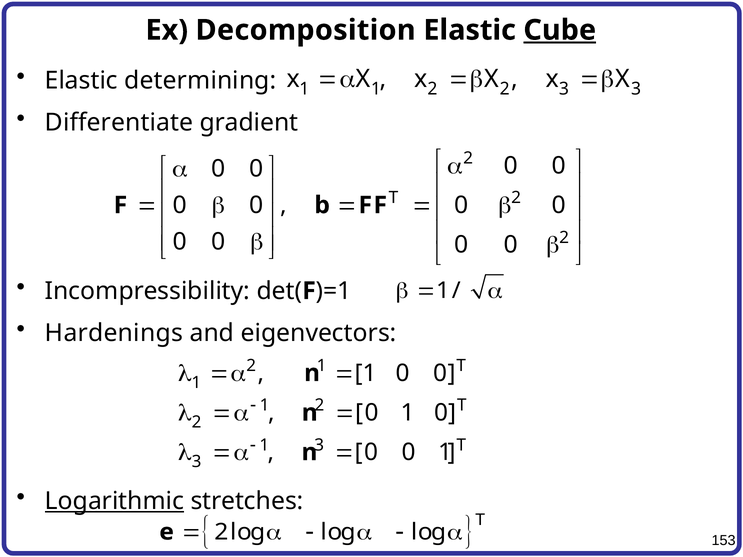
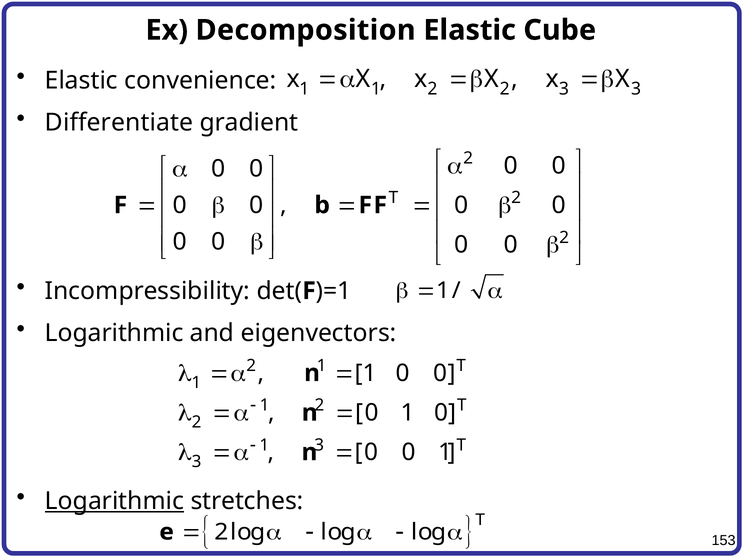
Cube underline: present -> none
determining: determining -> convenience
Hardenings at (114, 333): Hardenings -> Logarithmic
